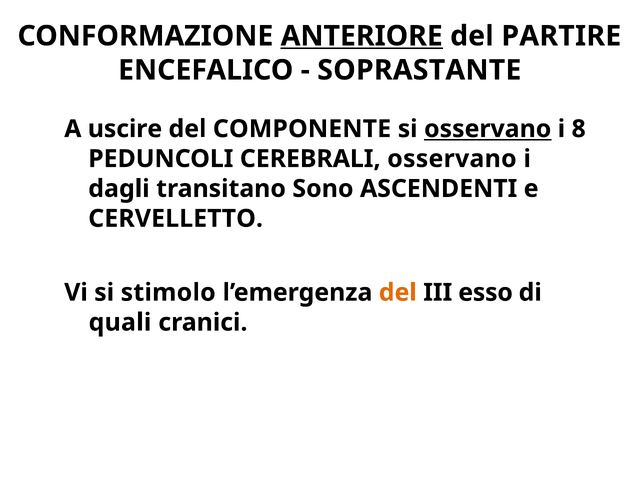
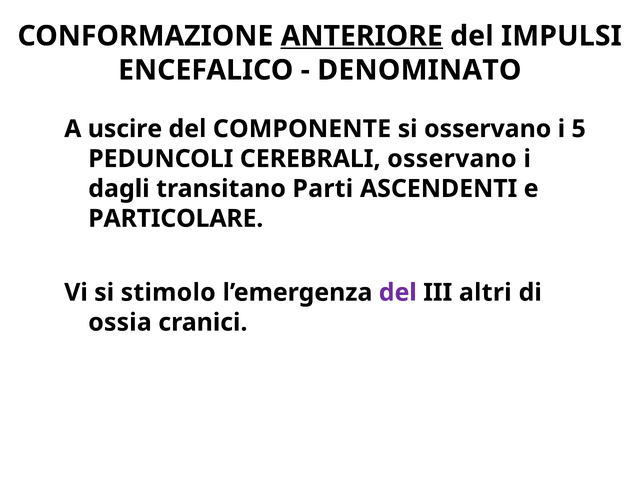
PARTIRE: PARTIRE -> IMPULSI
SOPRASTANTE: SOPRASTANTE -> DENOMINATO
osservano at (488, 129) underline: present -> none
8: 8 -> 5
Sono: Sono -> Parti
CERVELLETTO: CERVELLETTO -> PARTICOLARE
del at (398, 293) colour: orange -> purple
esso: esso -> altri
quali: quali -> ossia
